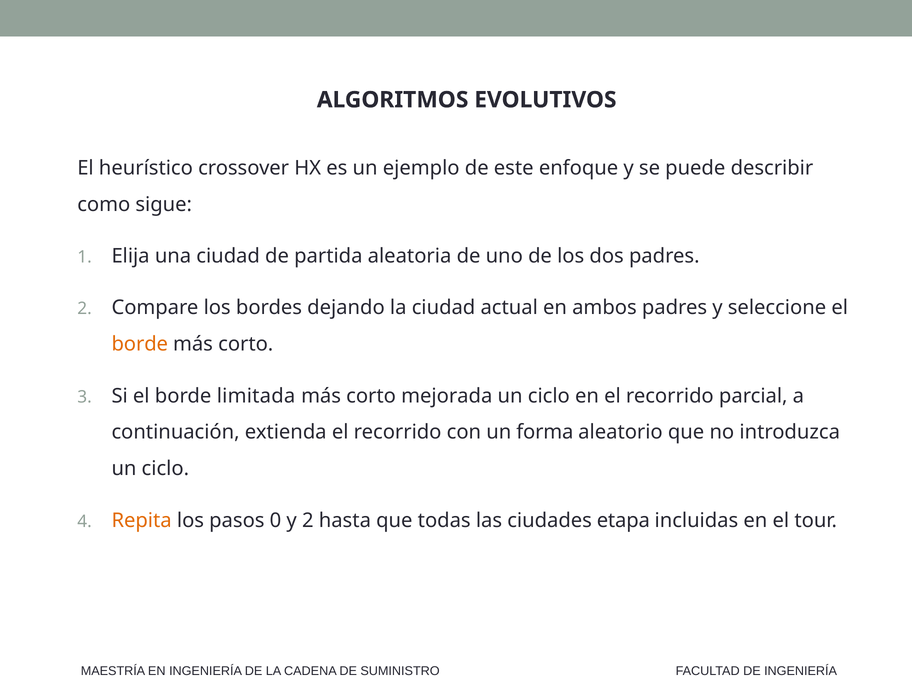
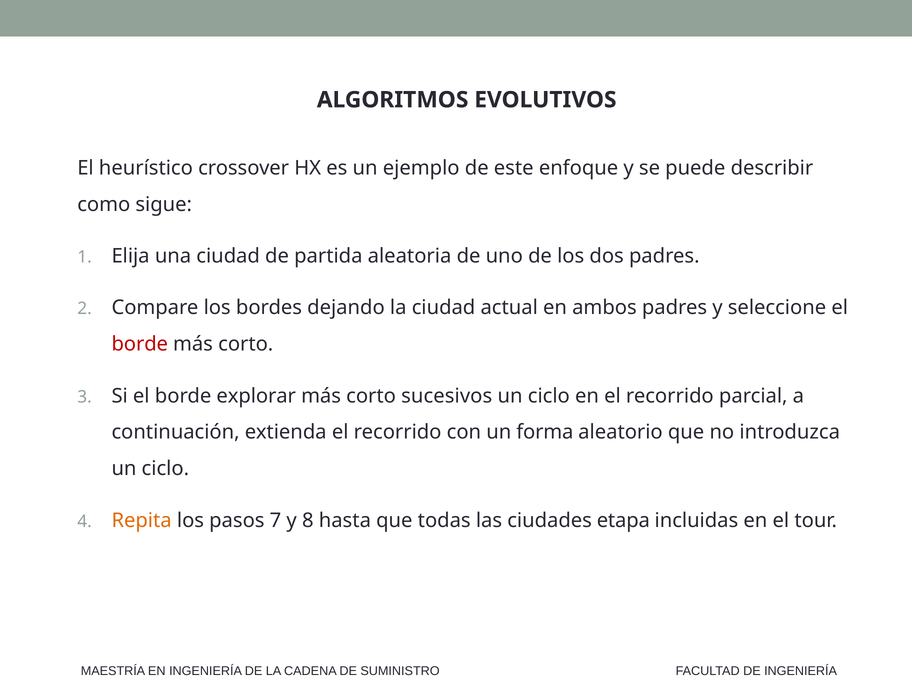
borde at (140, 344) colour: orange -> red
limitada: limitada -> explorar
mejorada: mejorada -> sucesivos
0: 0 -> 7
y 2: 2 -> 8
